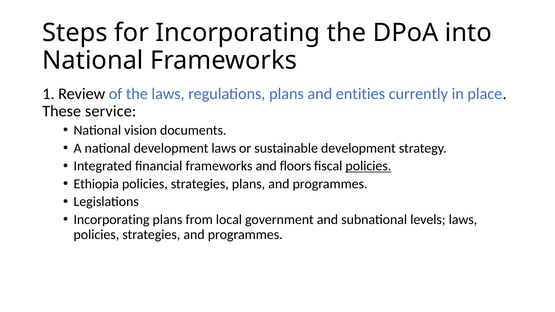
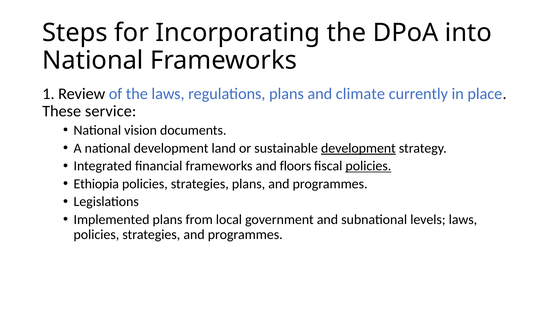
entities: entities -> climate
development laws: laws -> land
development at (358, 148) underline: none -> present
Incorporating at (112, 220): Incorporating -> Implemented
